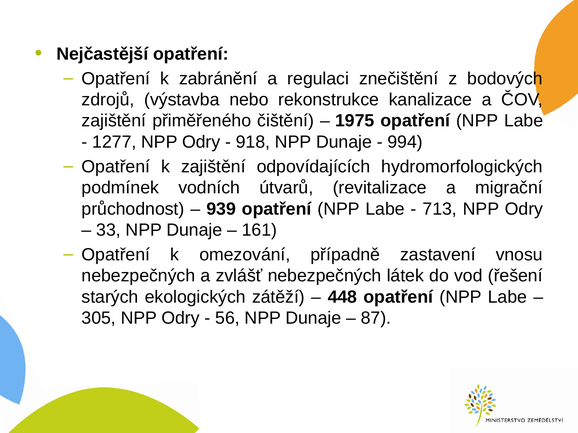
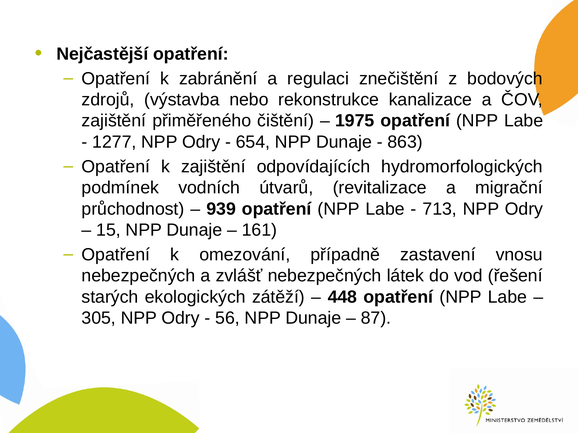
918: 918 -> 654
994: 994 -> 863
33: 33 -> 15
